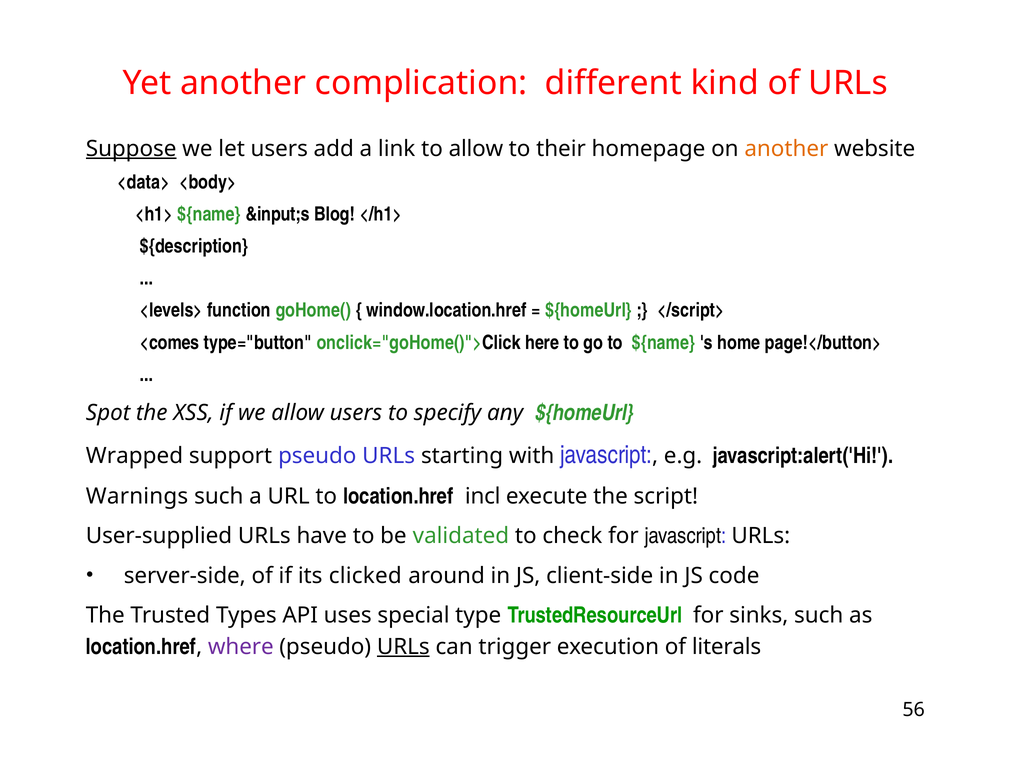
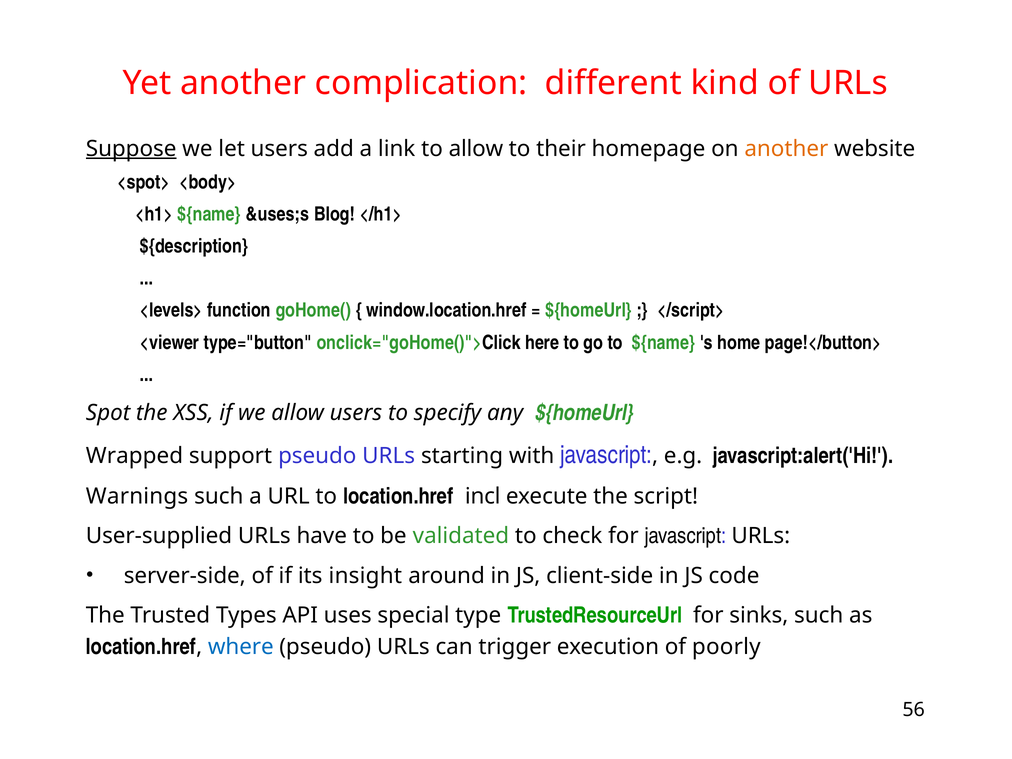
<data>: <data> -> <spot>
&input;s: &input;s -> &uses;s
<comes: <comes -> <viewer
clicked: clicked -> insight
where colour: purple -> blue
URLs at (403, 647) underline: present -> none
literals: literals -> poorly
